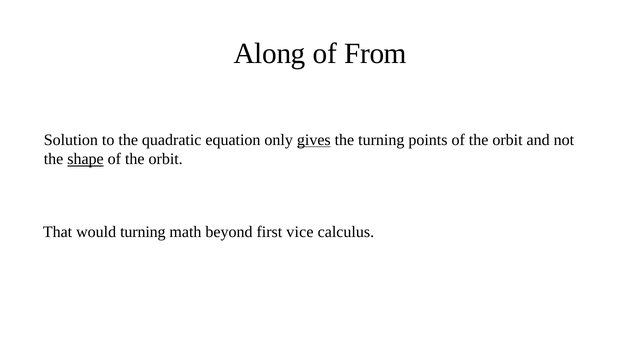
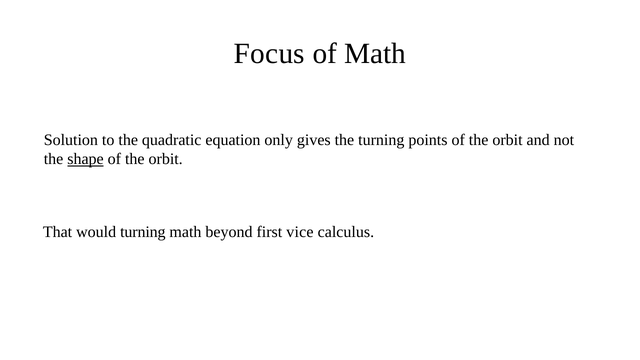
Along: Along -> Focus
of From: From -> Math
gives underline: present -> none
